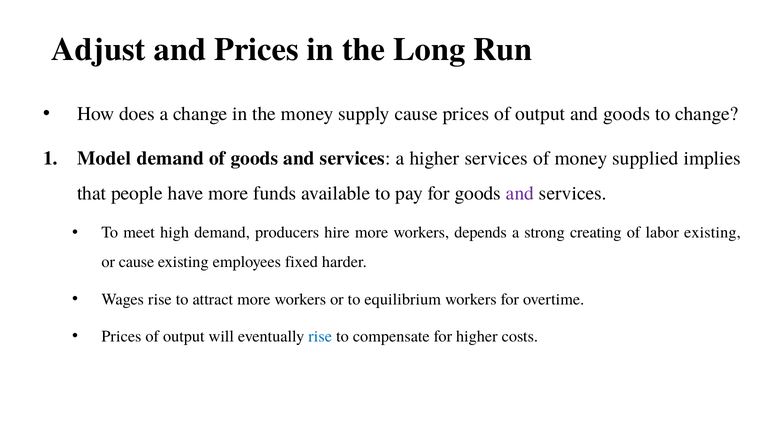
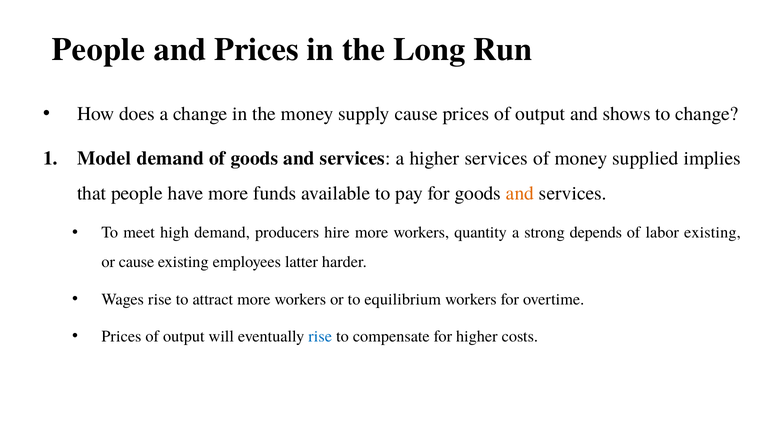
Adjust at (99, 49): Adjust -> People
and goods: goods -> shows
and at (520, 194) colour: purple -> orange
depends: depends -> quantity
creating: creating -> depends
fixed: fixed -> latter
